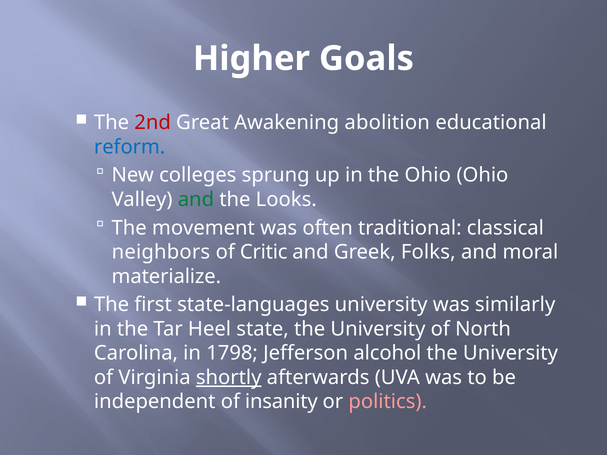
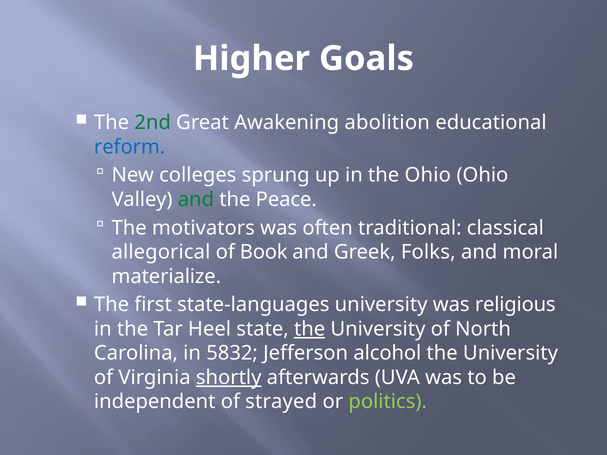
2nd colour: red -> green
Looks: Looks -> Peace
movement: movement -> motivators
neighbors: neighbors -> allegorical
Critic: Critic -> Book
similarly: similarly -> religious
the at (310, 329) underline: none -> present
1798: 1798 -> 5832
insanity: insanity -> strayed
politics colour: pink -> light green
